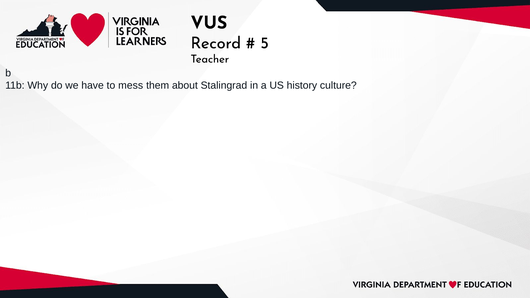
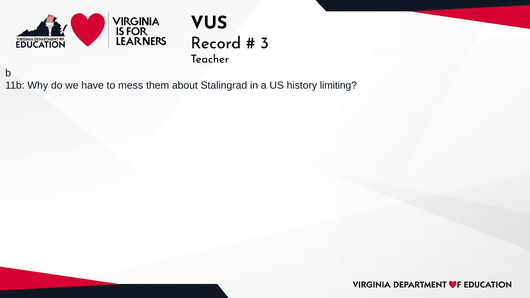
5: 5 -> 3
culture: culture -> limiting
